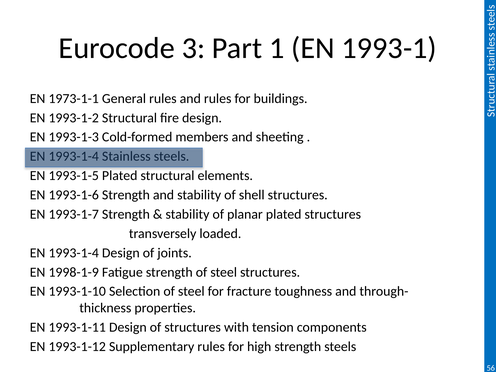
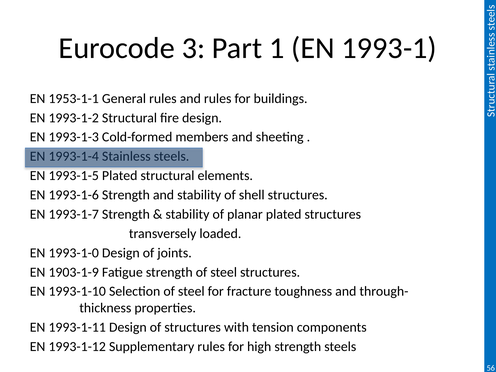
1973-1-1: 1973-1-1 -> 1953-1-1
1993-1-4 at (74, 253): 1993-1-4 -> 1993-1-0
1998-1-9: 1998-1-9 -> 1903-1-9
